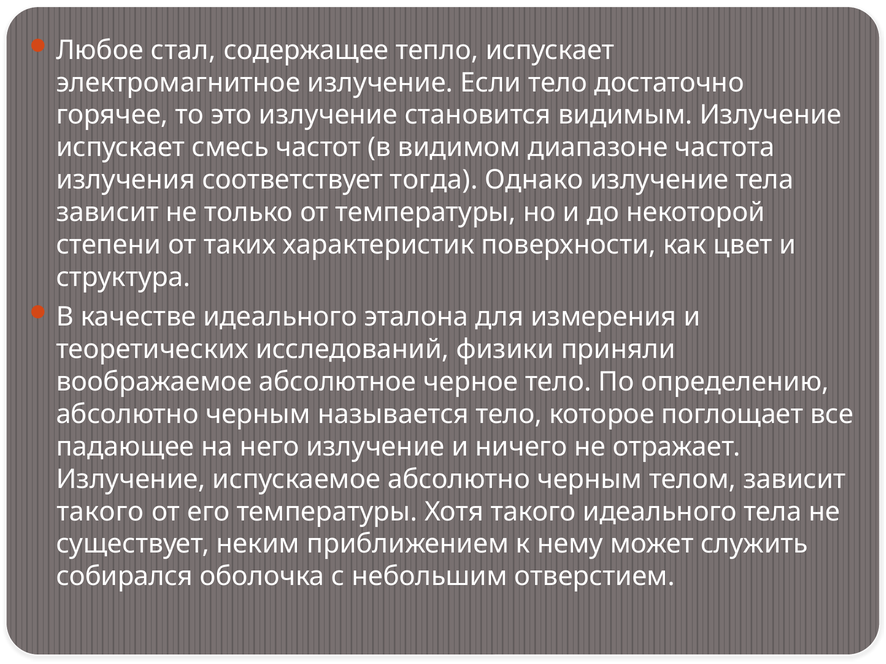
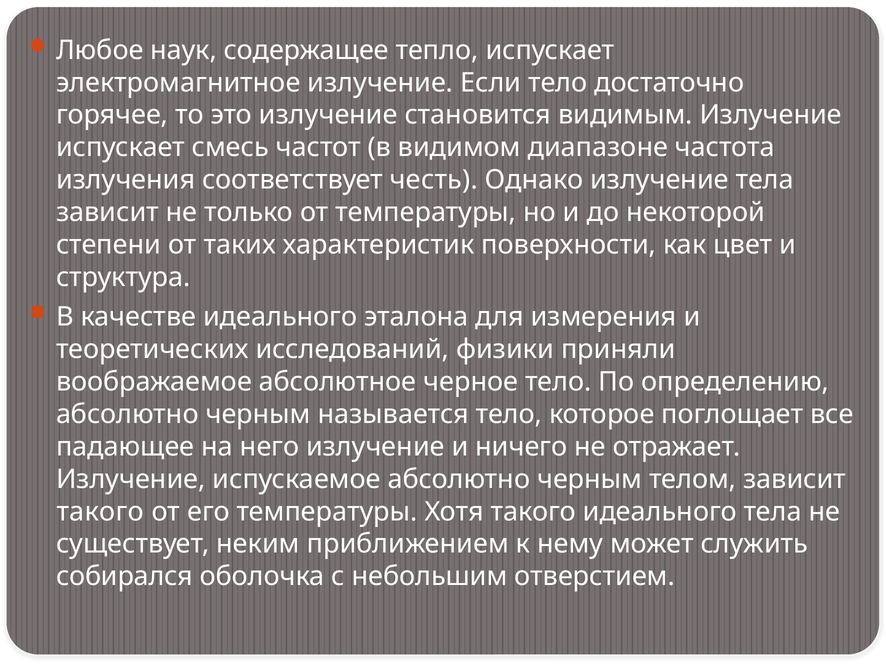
стал: стал -> наук
тогда: тогда -> честь
